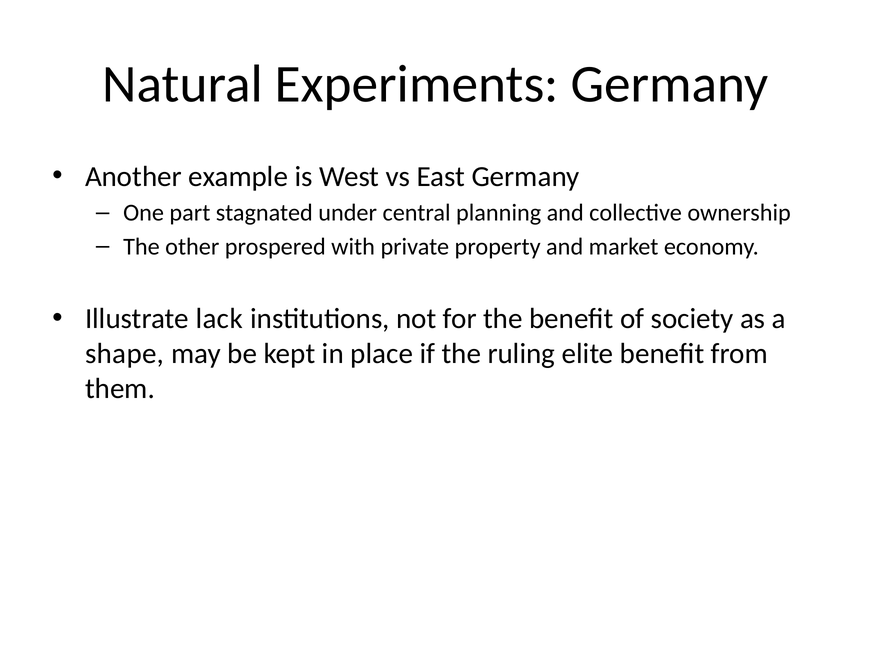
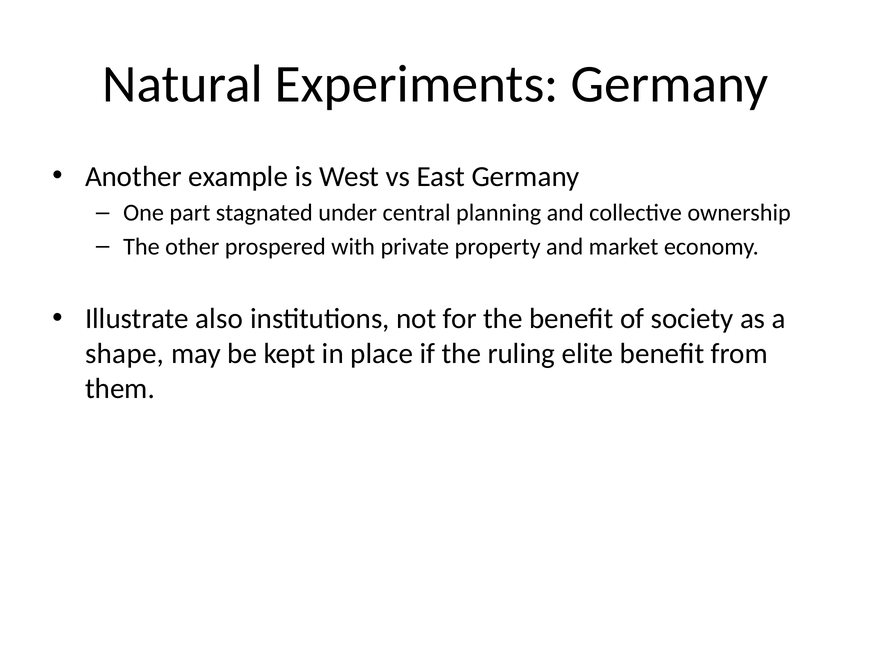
lack: lack -> also
